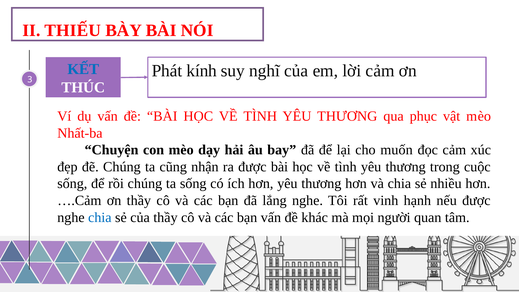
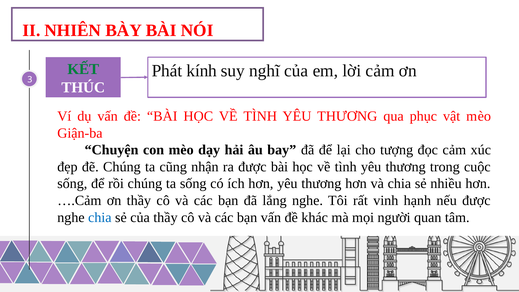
THIẾU: THIẾU -> NHIÊN
KẾT colour: blue -> green
Nhất-ba: Nhất-ba -> Giận-ba
muốn: muốn -> tượng
